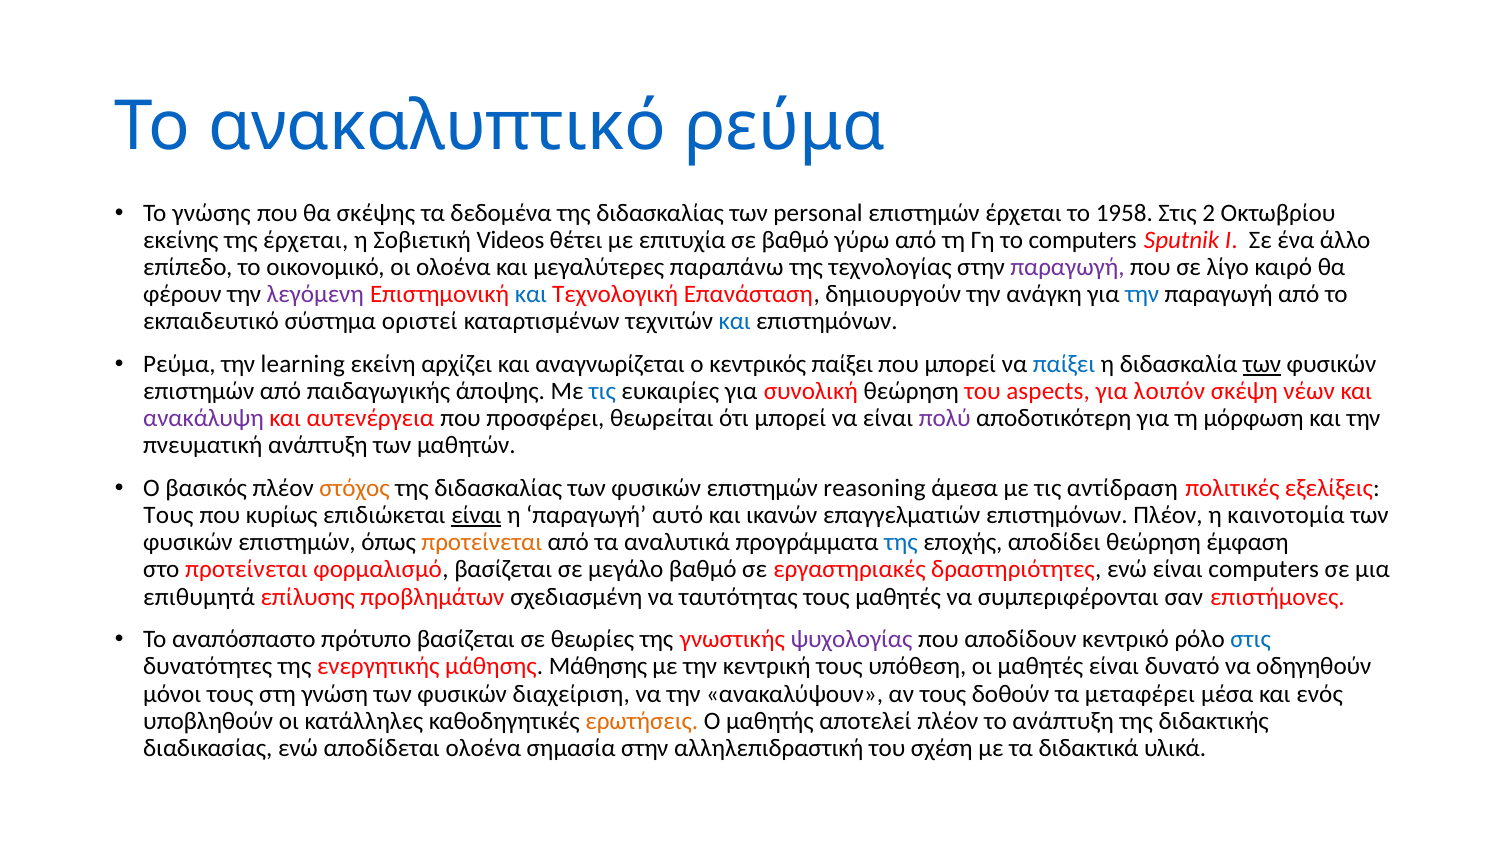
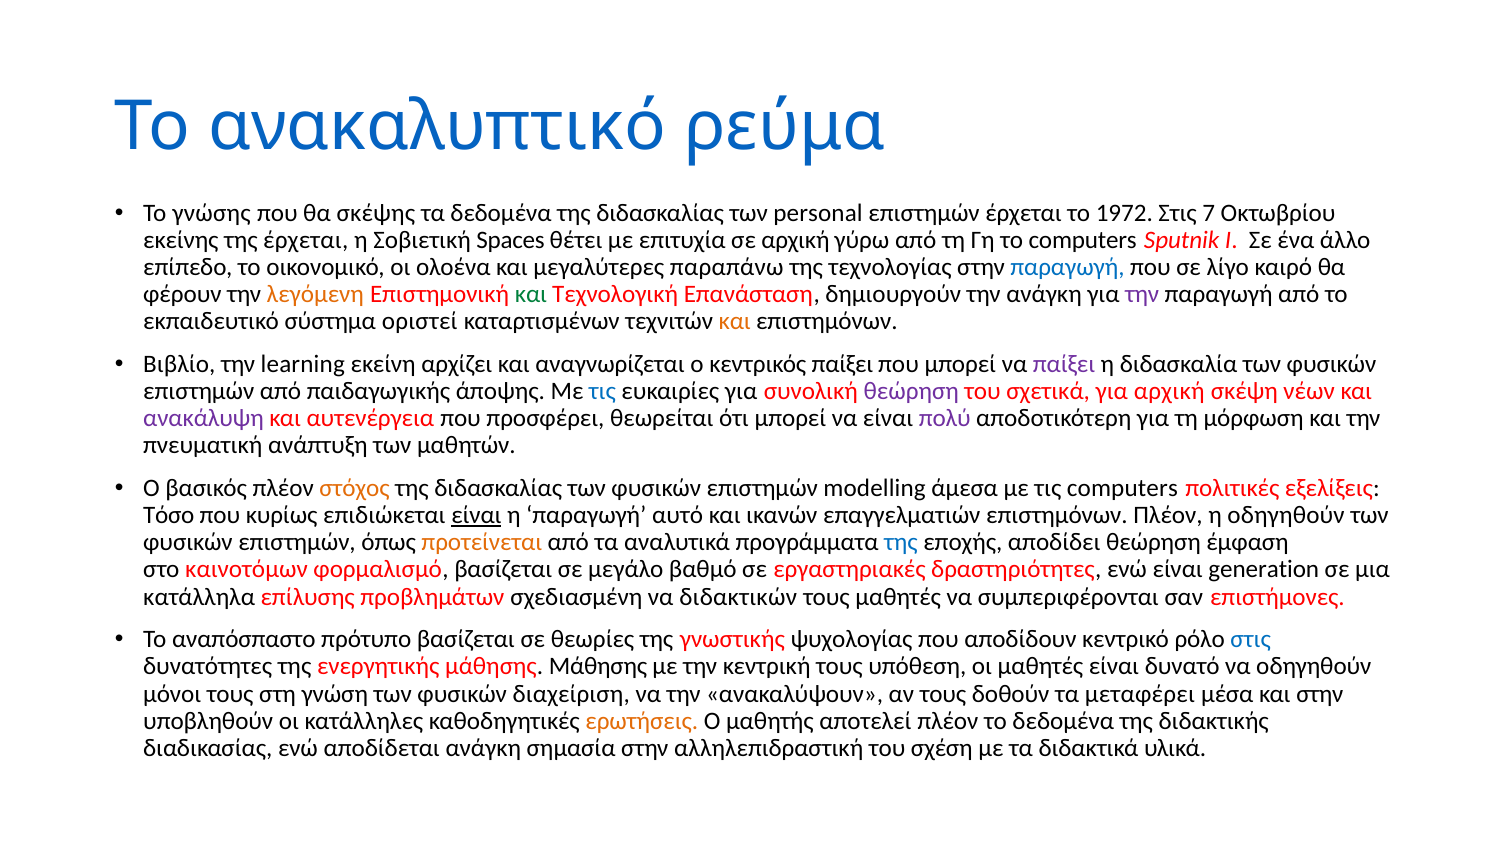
1958: 1958 -> 1972
2: 2 -> 7
Videos: Videos -> Spaces
σε βαθμό: βαθμό -> αρχική
παραγωγή at (1067, 267) colour: purple -> blue
λεγόμενη colour: purple -> orange
και at (531, 294) colour: blue -> green
την at (1142, 294) colour: blue -> purple
και at (735, 321) colour: blue -> orange
Ρεύμα at (179, 364): Ρεύμα -> Βιβλίο
παίξει at (1064, 364) colour: blue -> purple
των at (1262, 364) underline: present -> none
θεώρηση at (911, 391) colour: black -> purple
aspects: aspects -> σχετικά
για λοιπόν: λοιπόν -> αρχική
reasoning: reasoning -> modelling
τις αντίδραση: αντίδραση -> computers
Τους at (168, 516): Τους -> Τόσο
η καινοτομία: καινοτομία -> οδηγηθούν
στο προτείνεται: προτείνεται -> καινοτόμων
είναι computers: computers -> generation
επιθυμητά: επιθυμητά -> κατάλληλα
ταυτότητας: ταυτότητας -> διδακτικών
ψυχολογίας colour: purple -> black
και ενός: ενός -> στην
το ανάπτυξη: ανάπτυξη -> δεδομένα
αποδίδεται ολοένα: ολοένα -> ανάγκη
